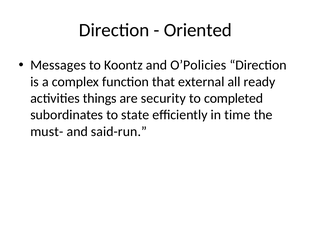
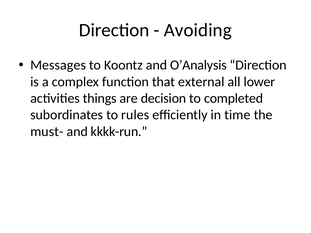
Oriented: Oriented -> Avoiding
O’Policies: O’Policies -> O’Analysis
ready: ready -> lower
security: security -> decision
state: state -> rules
said-run: said-run -> kkkk-run
